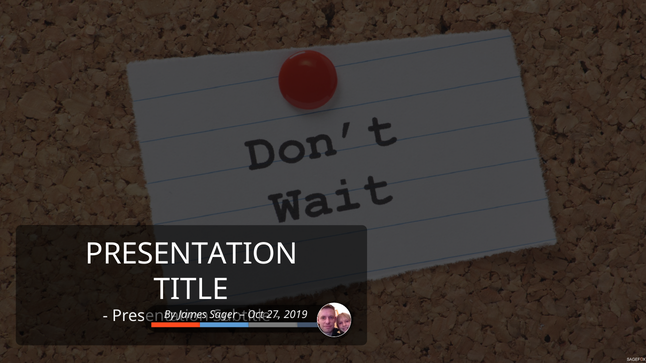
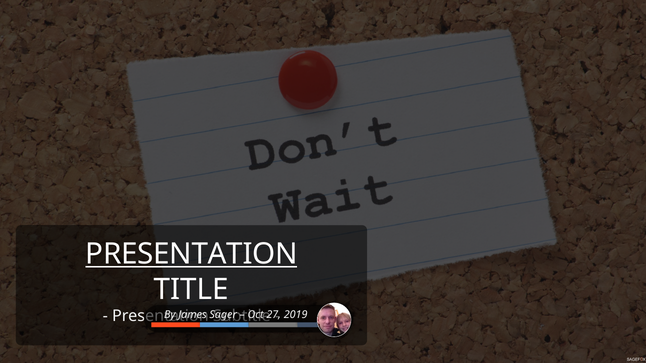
PRESENTATION at (192, 254) underline: none -> present
